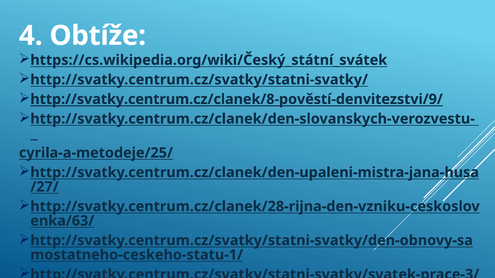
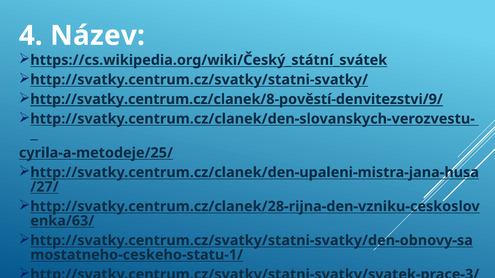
Obtíže: Obtíže -> Název
